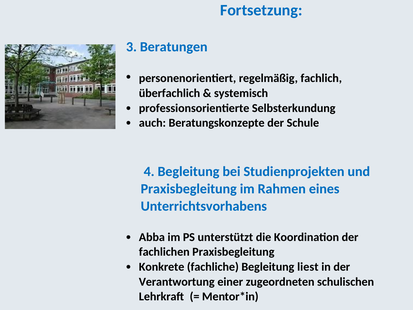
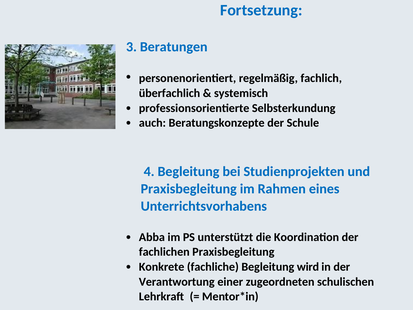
liest: liest -> wird
